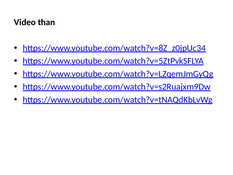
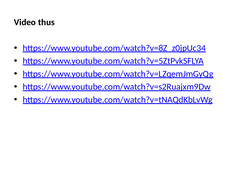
than: than -> thus
